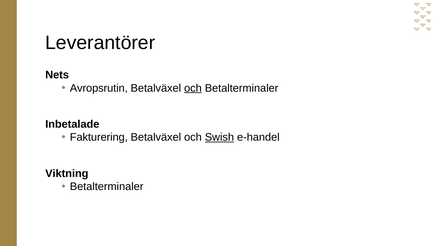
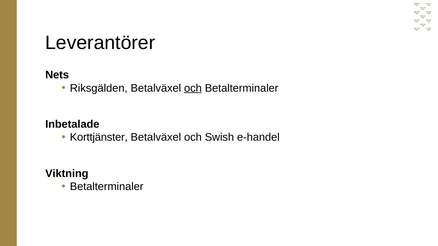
Avropsrutin: Avropsrutin -> Riksgälden
Fakturering: Fakturering -> Korttjänster
Swish underline: present -> none
